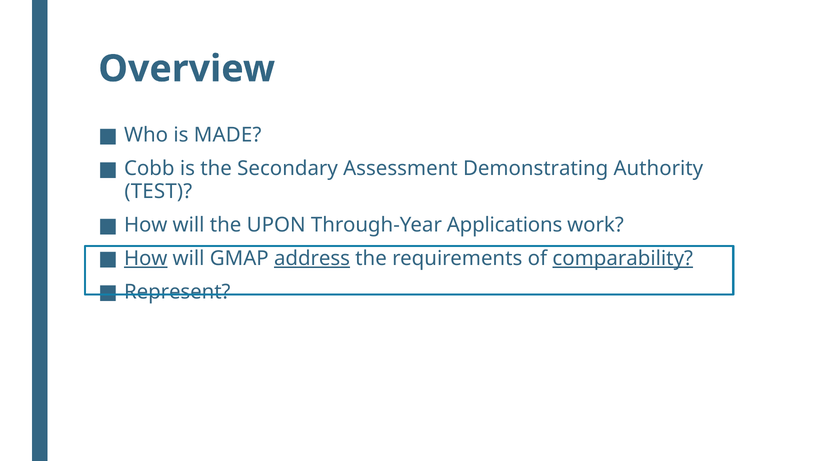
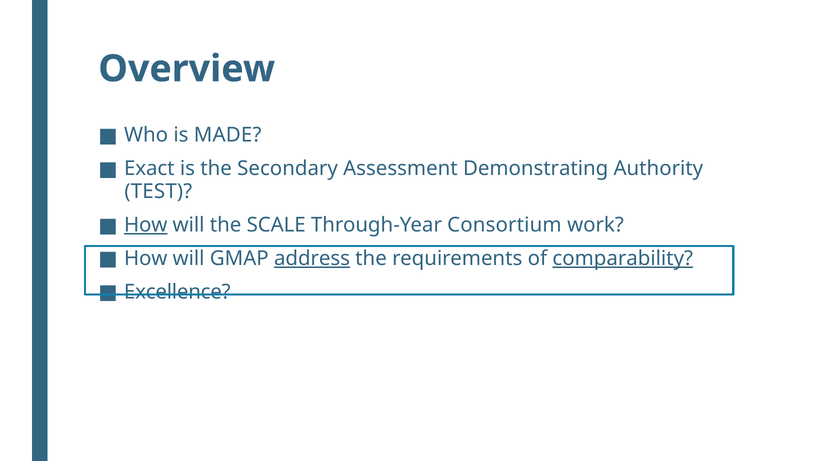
Cobb: Cobb -> Exact
How at (146, 225) underline: none -> present
UPON: UPON -> SCALE
Applications: Applications -> Consortium
How at (146, 258) underline: present -> none
Represent: Represent -> Excellence
